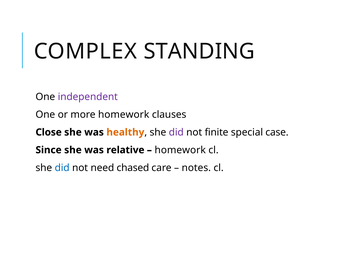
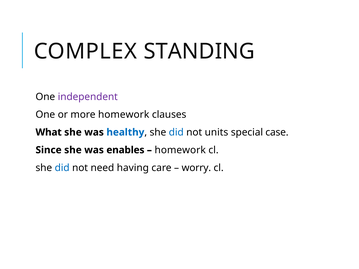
Close: Close -> What
healthy colour: orange -> blue
did at (176, 132) colour: purple -> blue
finite: finite -> units
relative: relative -> enables
chased: chased -> having
notes: notes -> worry
